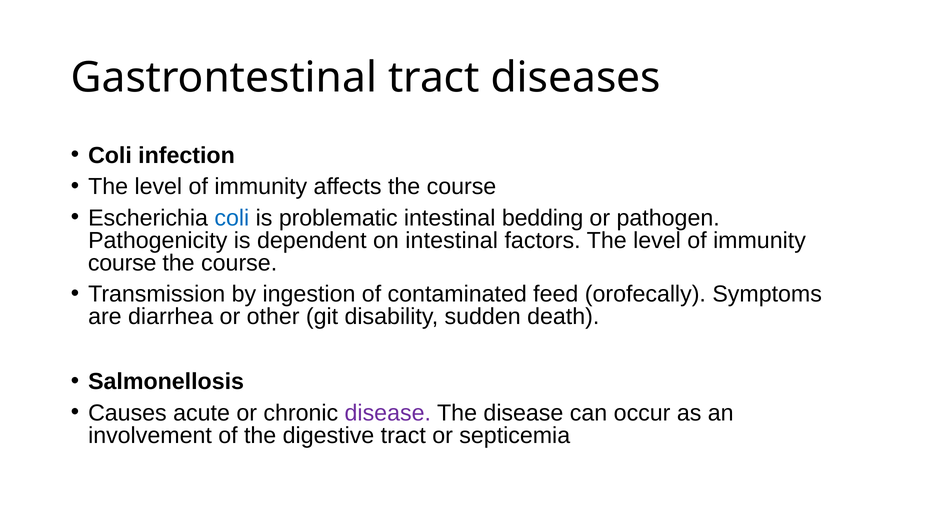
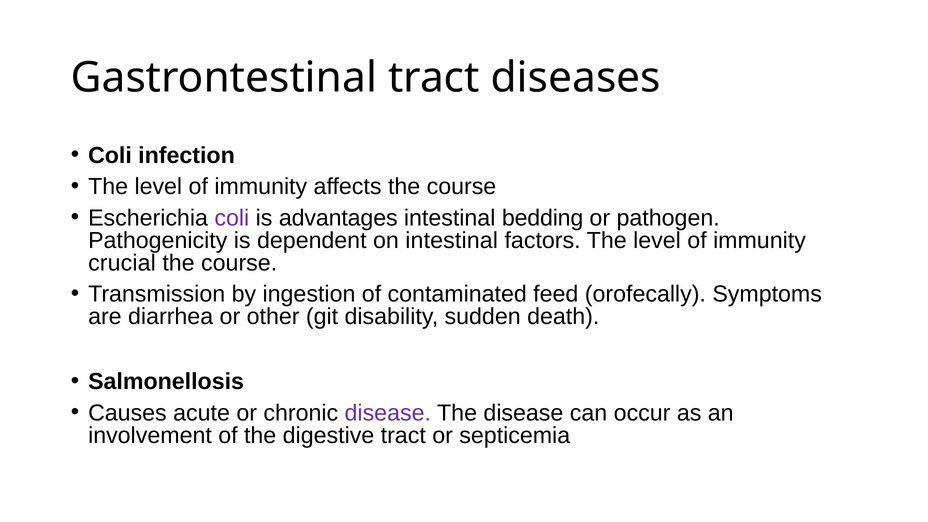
coli at (232, 218) colour: blue -> purple
problematic: problematic -> advantages
course at (122, 263): course -> crucial
